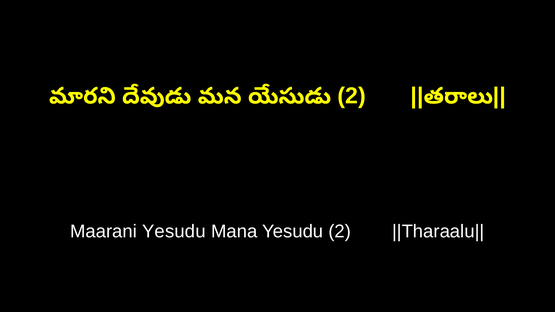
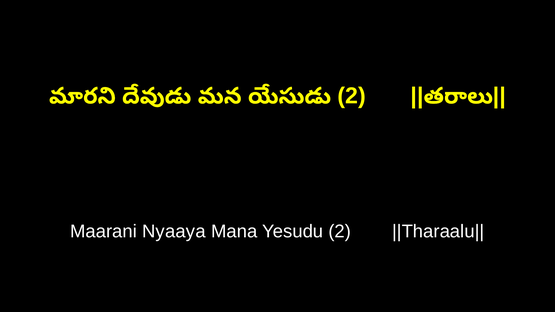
Maarani Yesudu: Yesudu -> Nyaaya
